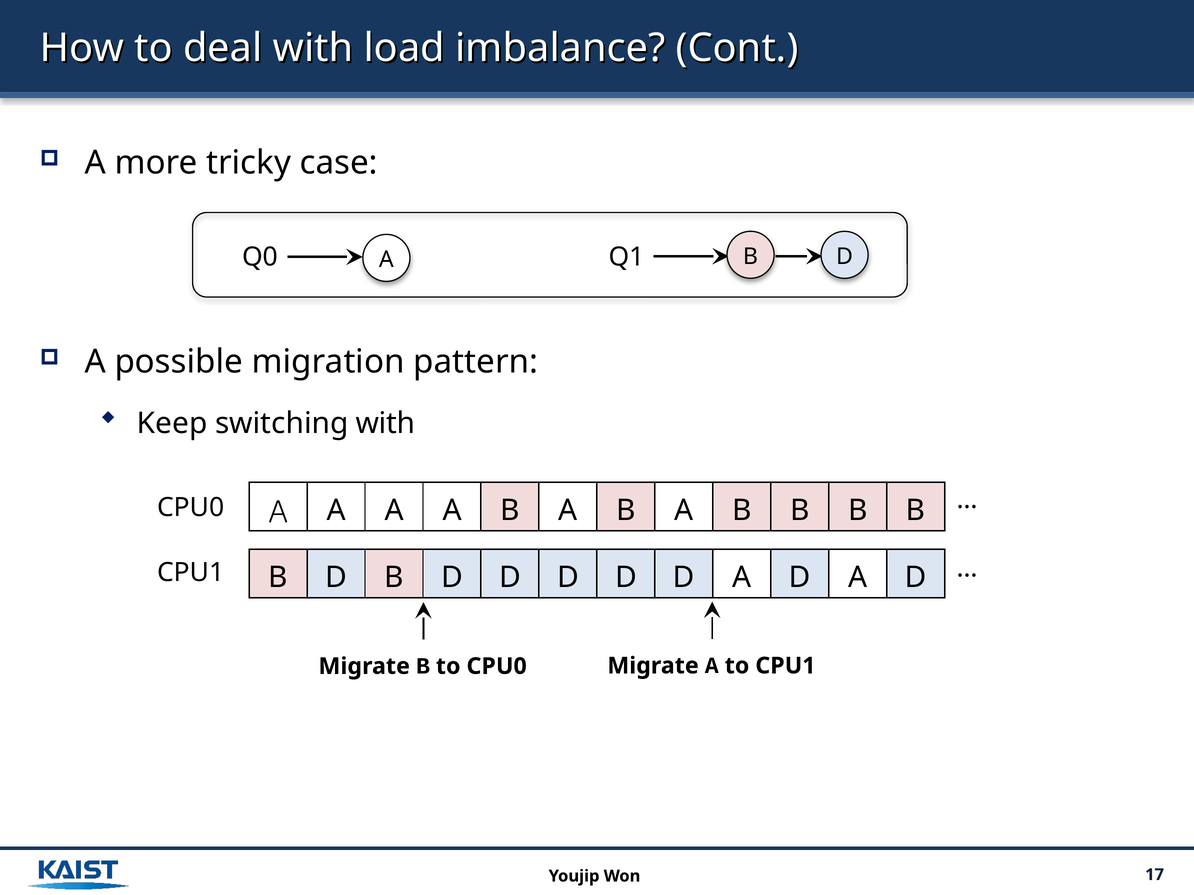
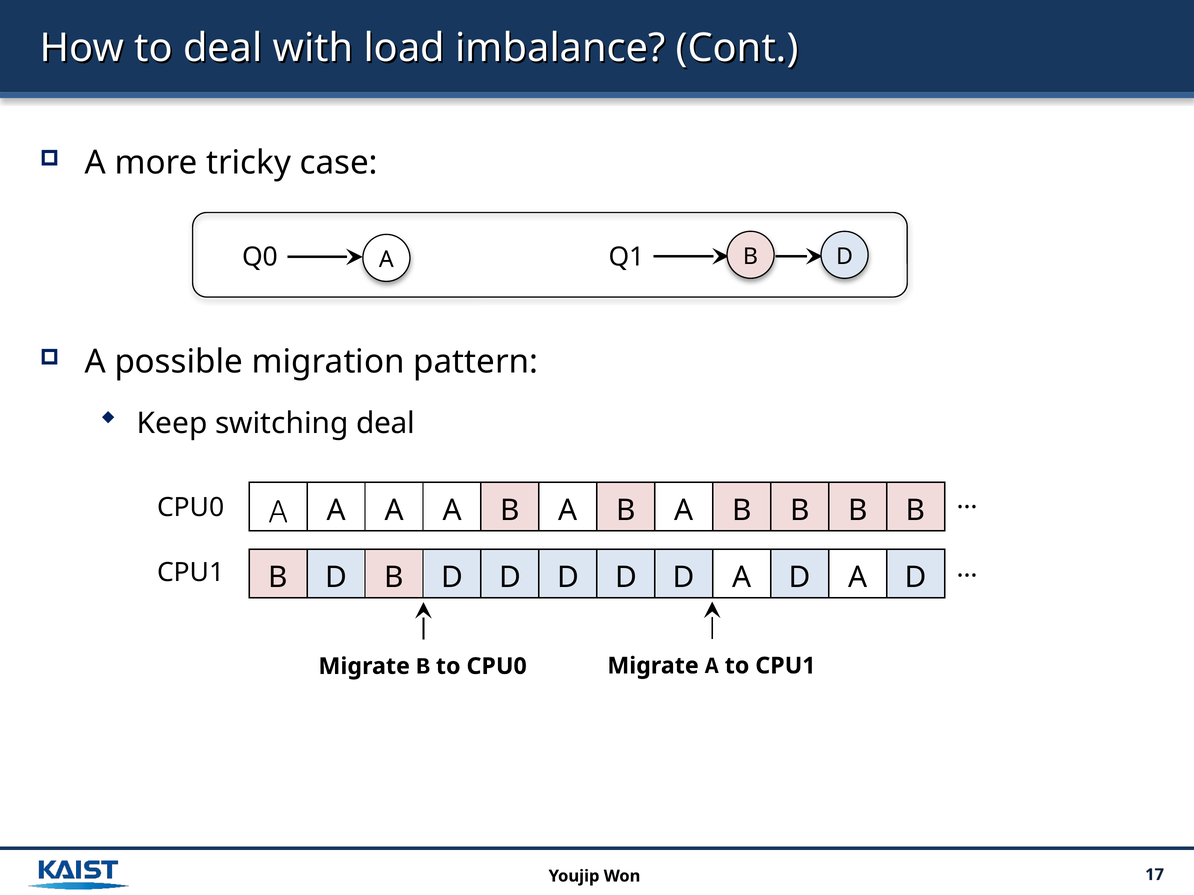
switching with: with -> deal
